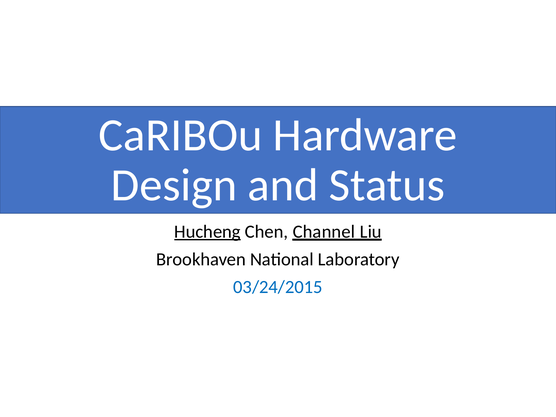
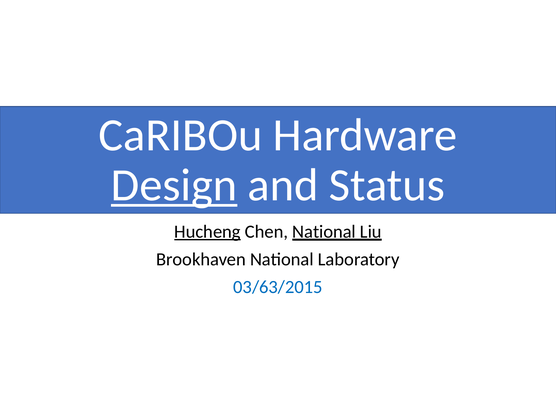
Design underline: none -> present
Chen Channel: Channel -> National
03/24/2015: 03/24/2015 -> 03/63/2015
